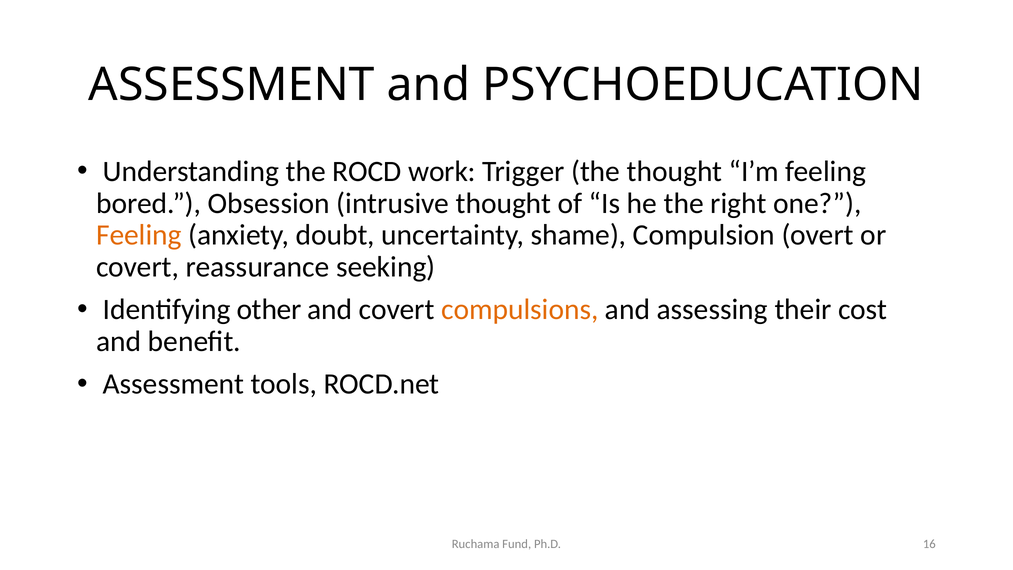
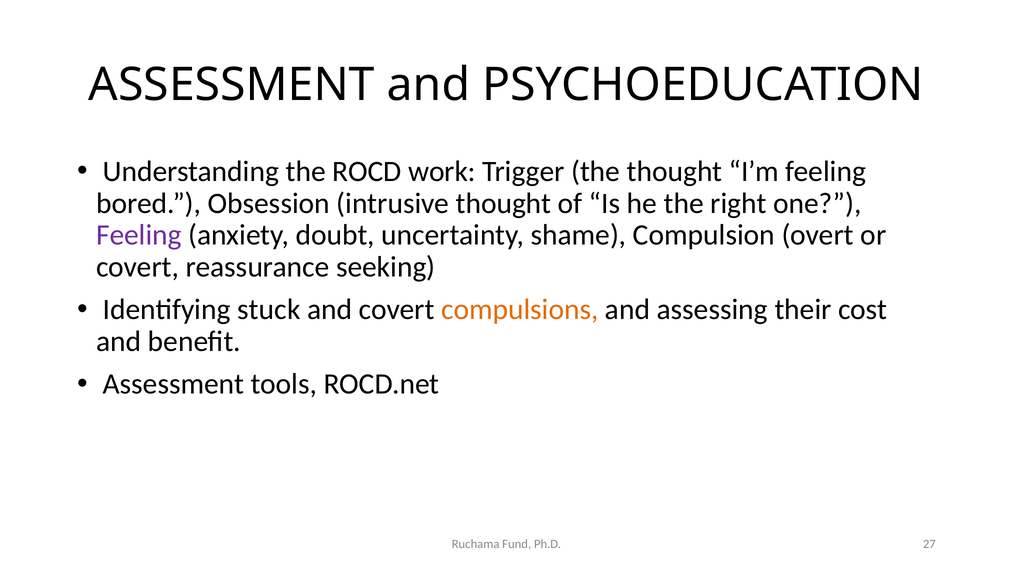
Feeling at (139, 235) colour: orange -> purple
other: other -> stuck
16: 16 -> 27
